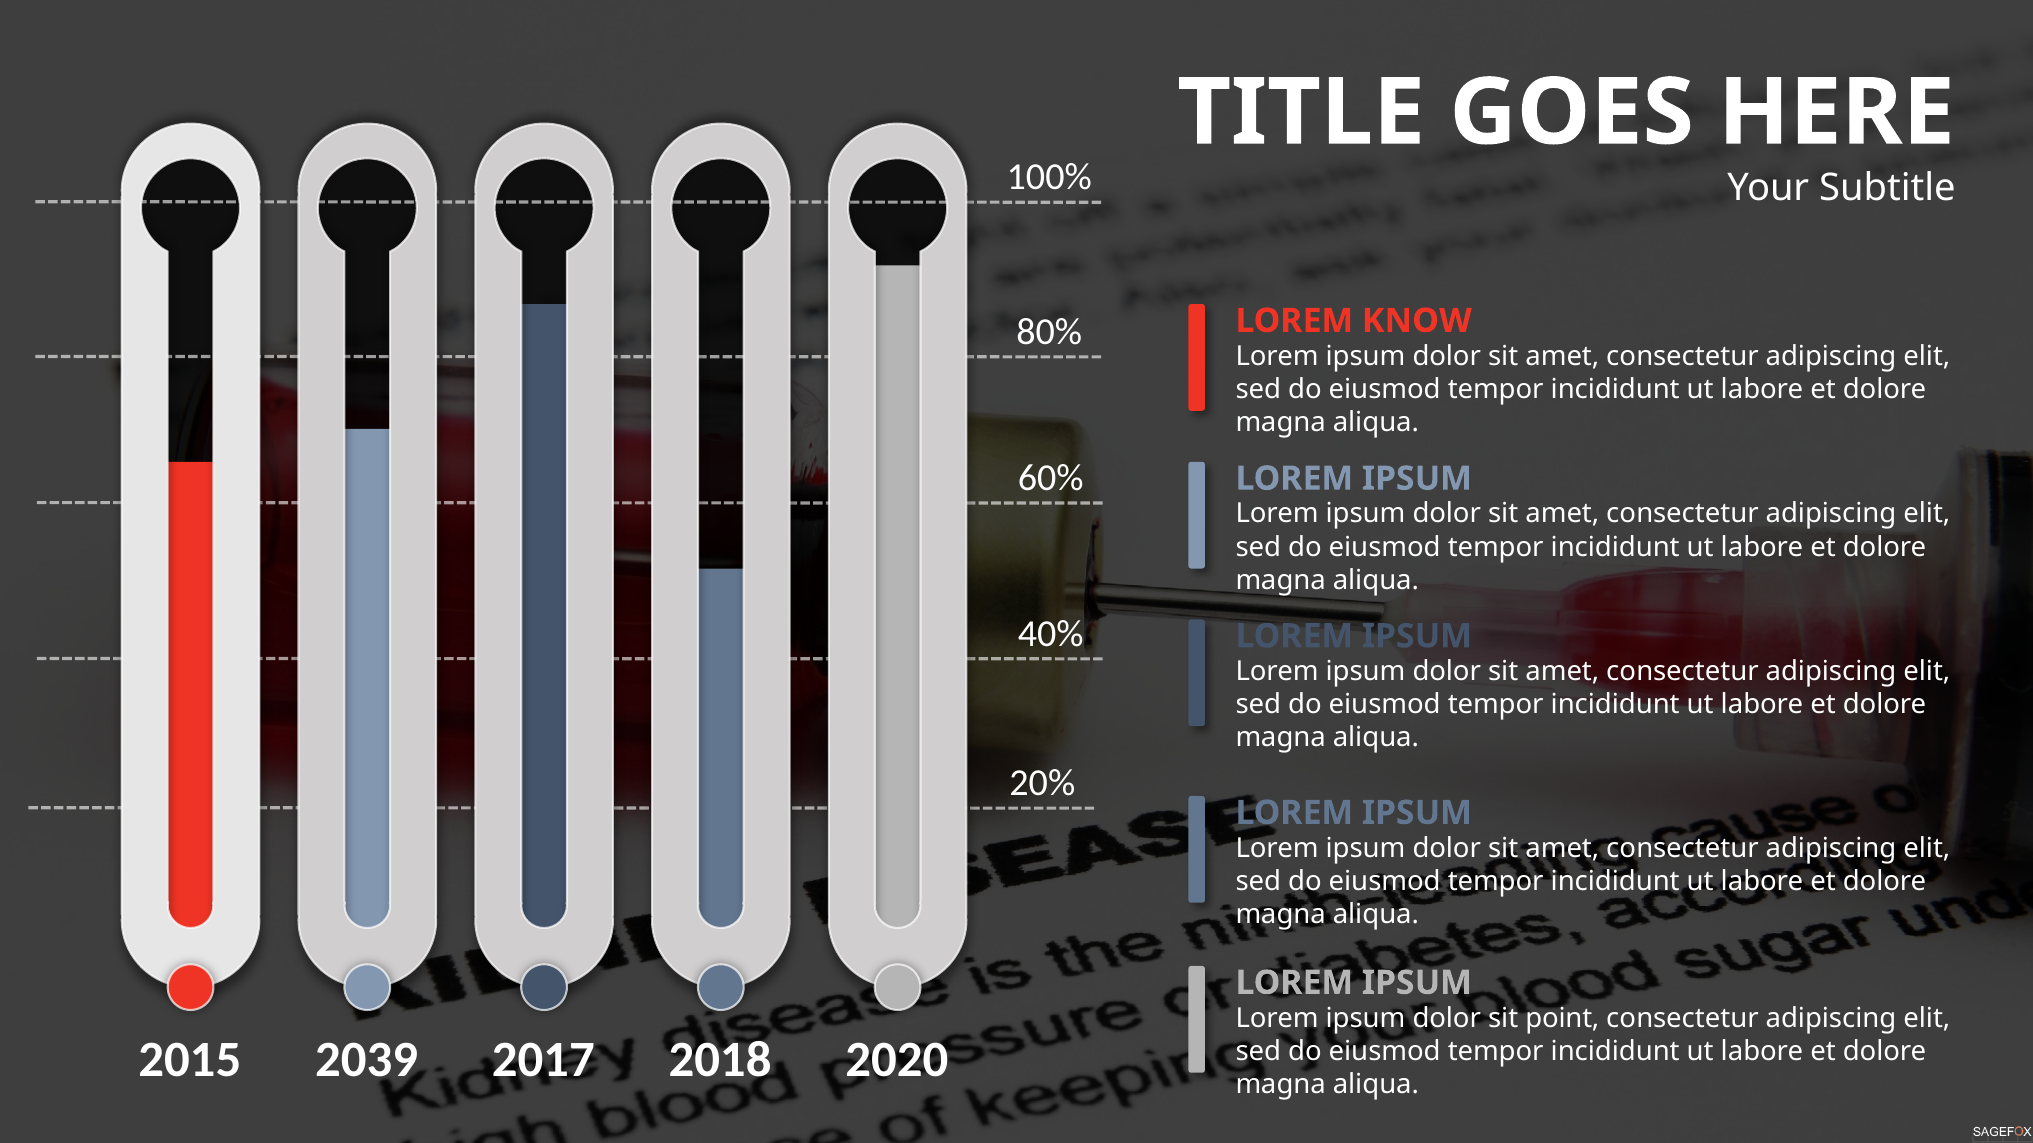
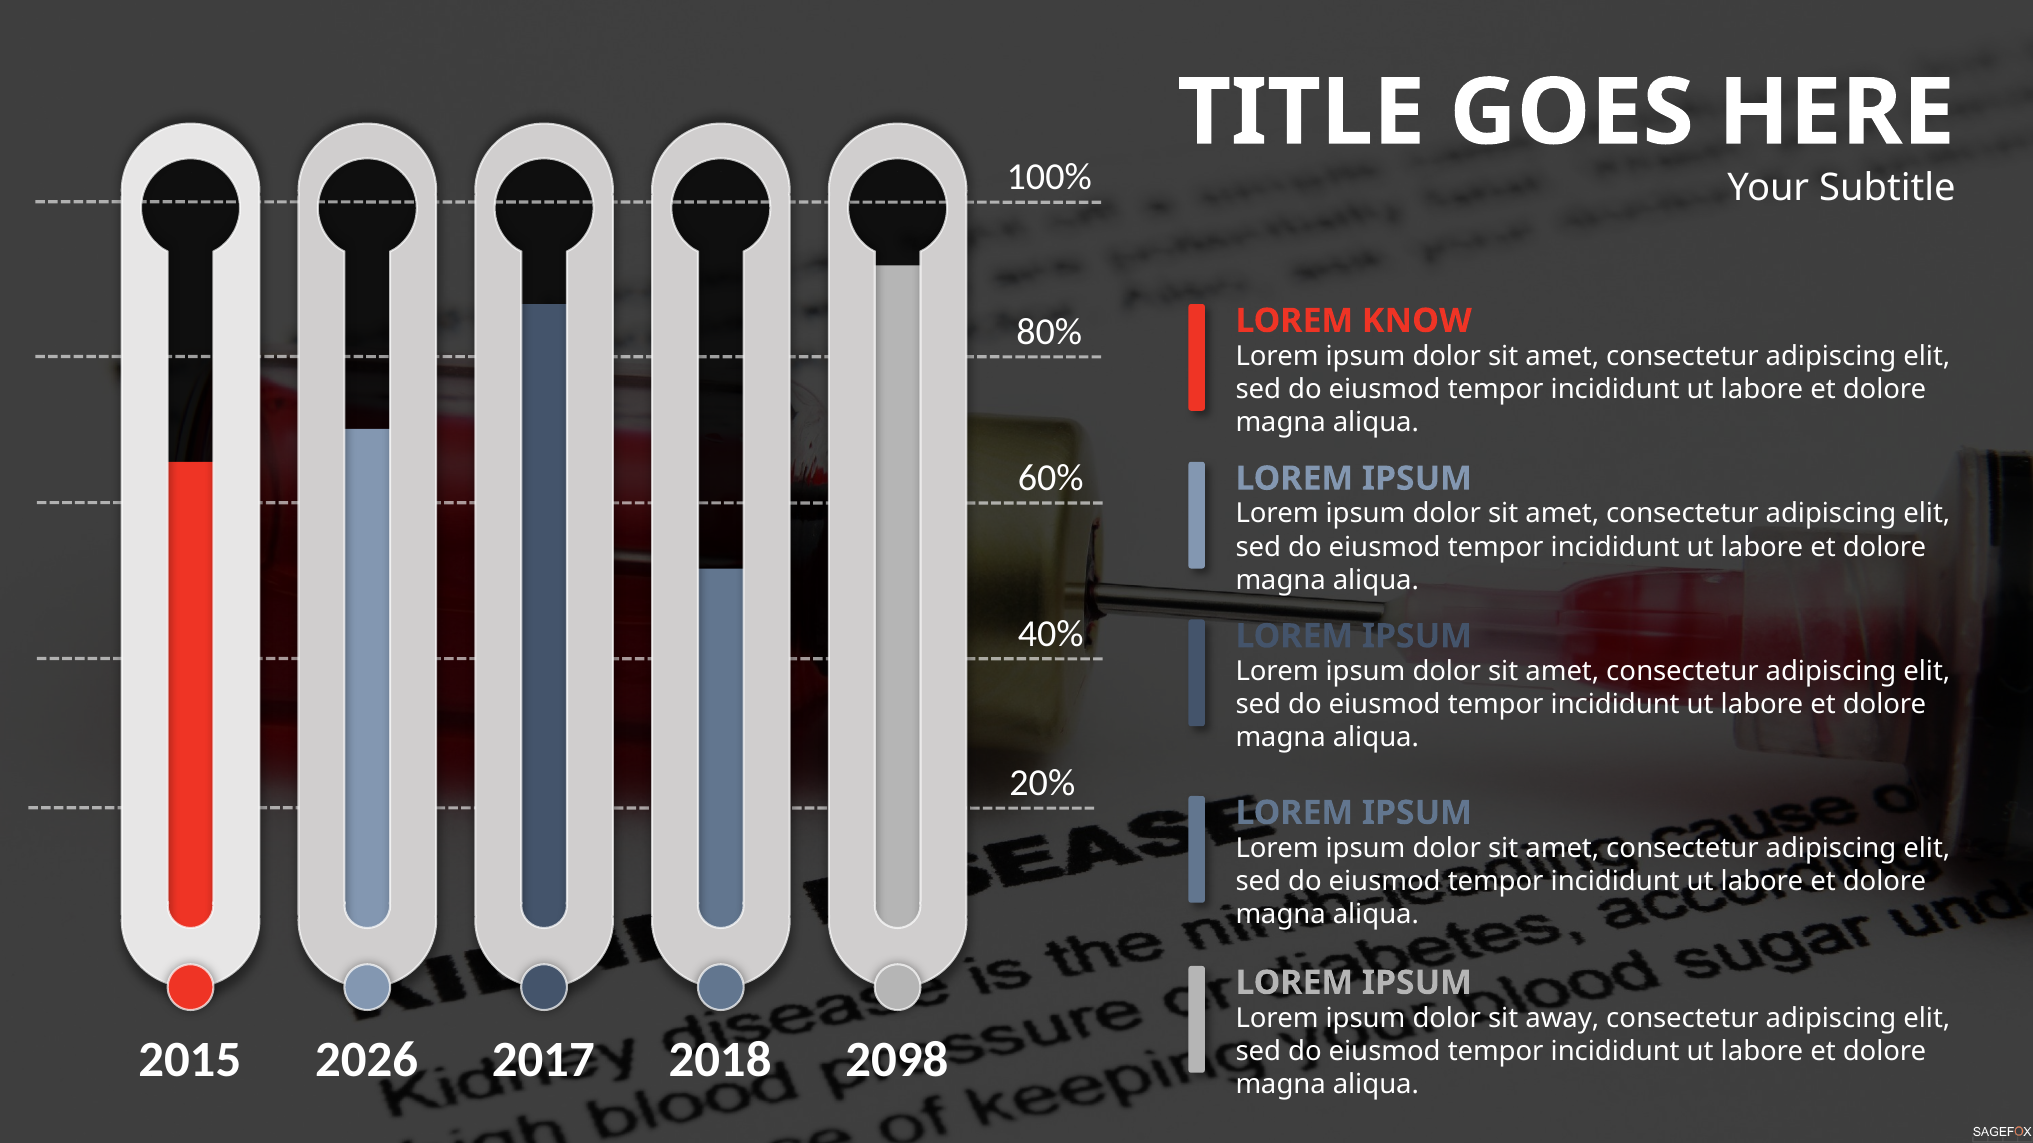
point: point -> away
2039: 2039 -> 2026
2020: 2020 -> 2098
